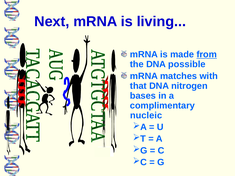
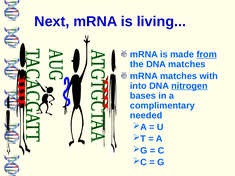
DNA possible: possible -> matches
that: that -> into
nitrogen underline: none -> present
nucleic: nucleic -> needed
